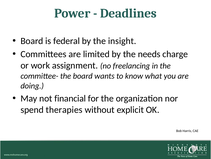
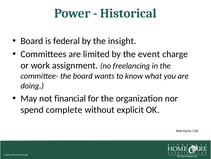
Deadlines: Deadlines -> Historical
needs: needs -> event
therapies: therapies -> complete
